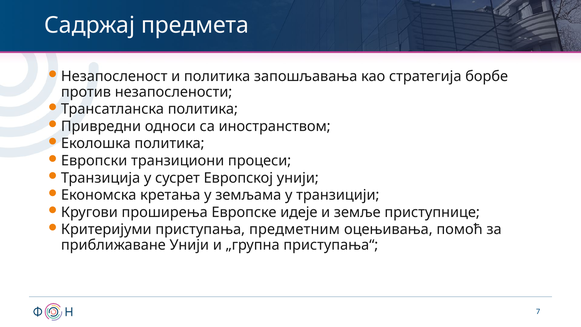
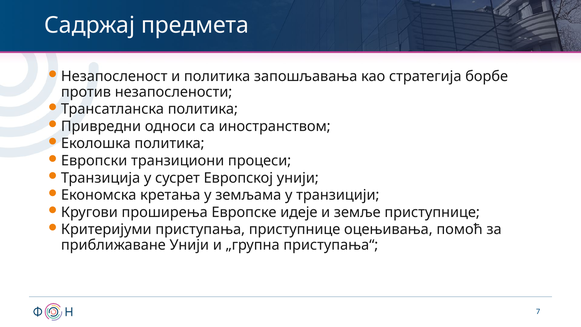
приступања предметним: предметним -> приступнице
